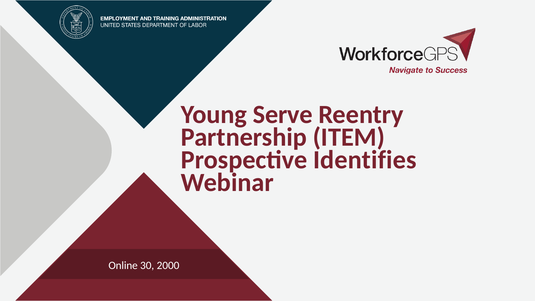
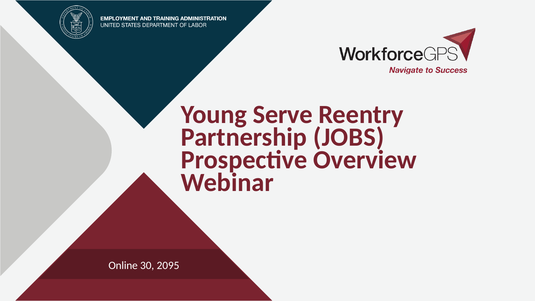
ITEM: ITEM -> JOBS
Identifies: Identifies -> Overview
2000: 2000 -> 2095
